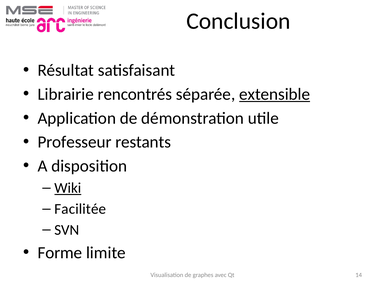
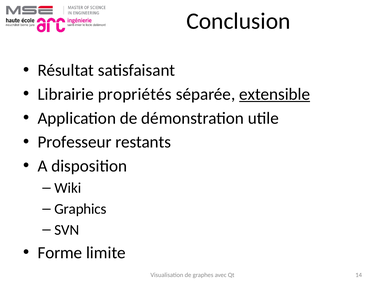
rencontrés: rencontrés -> propriétés
Wiki underline: present -> none
Facilitée: Facilitée -> Graphics
